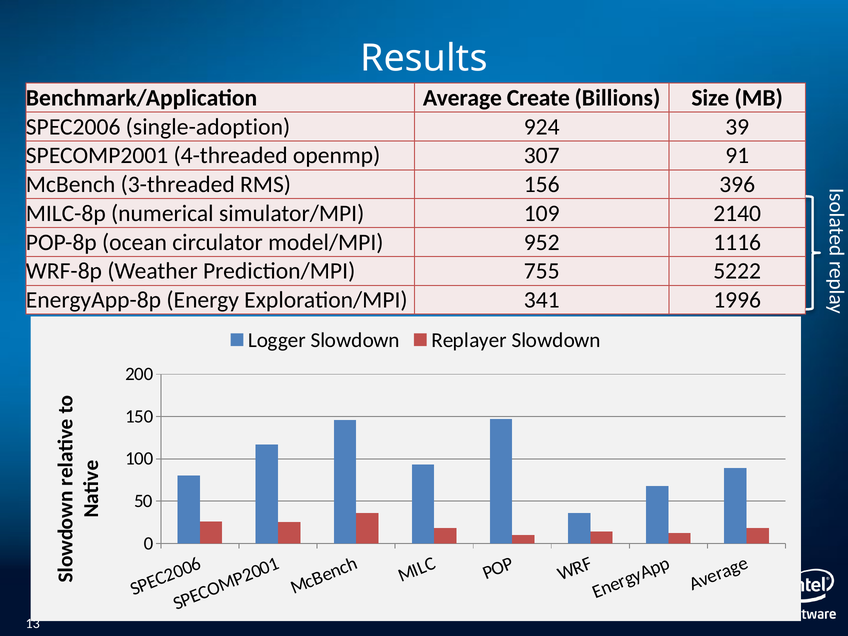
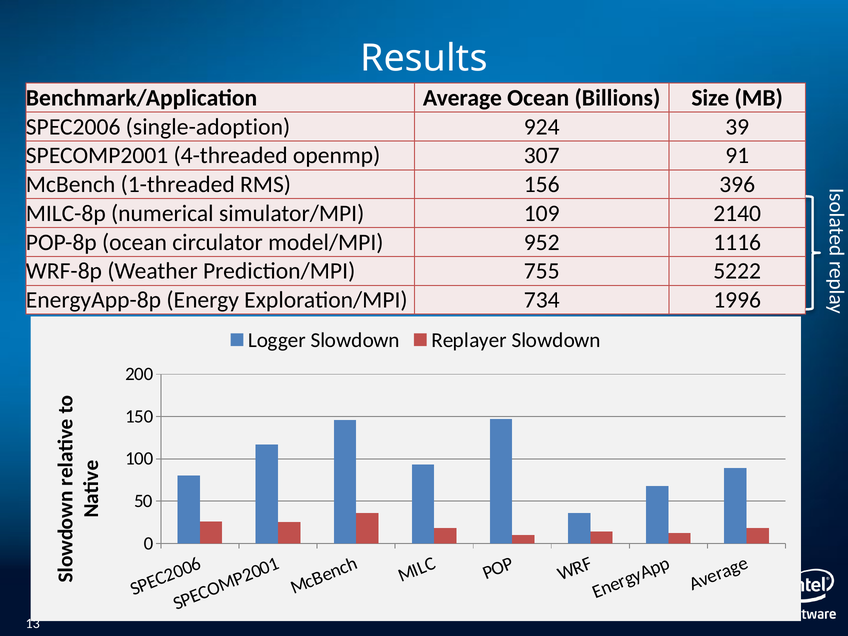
Average Create: Create -> Ocean
3-threaded: 3-threaded -> 1-threaded
341: 341 -> 734
